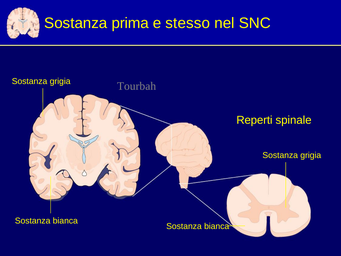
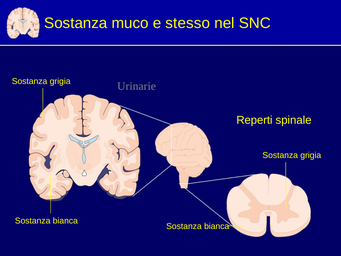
prima: prima -> muco
Tourbah: Tourbah -> Urinarie
